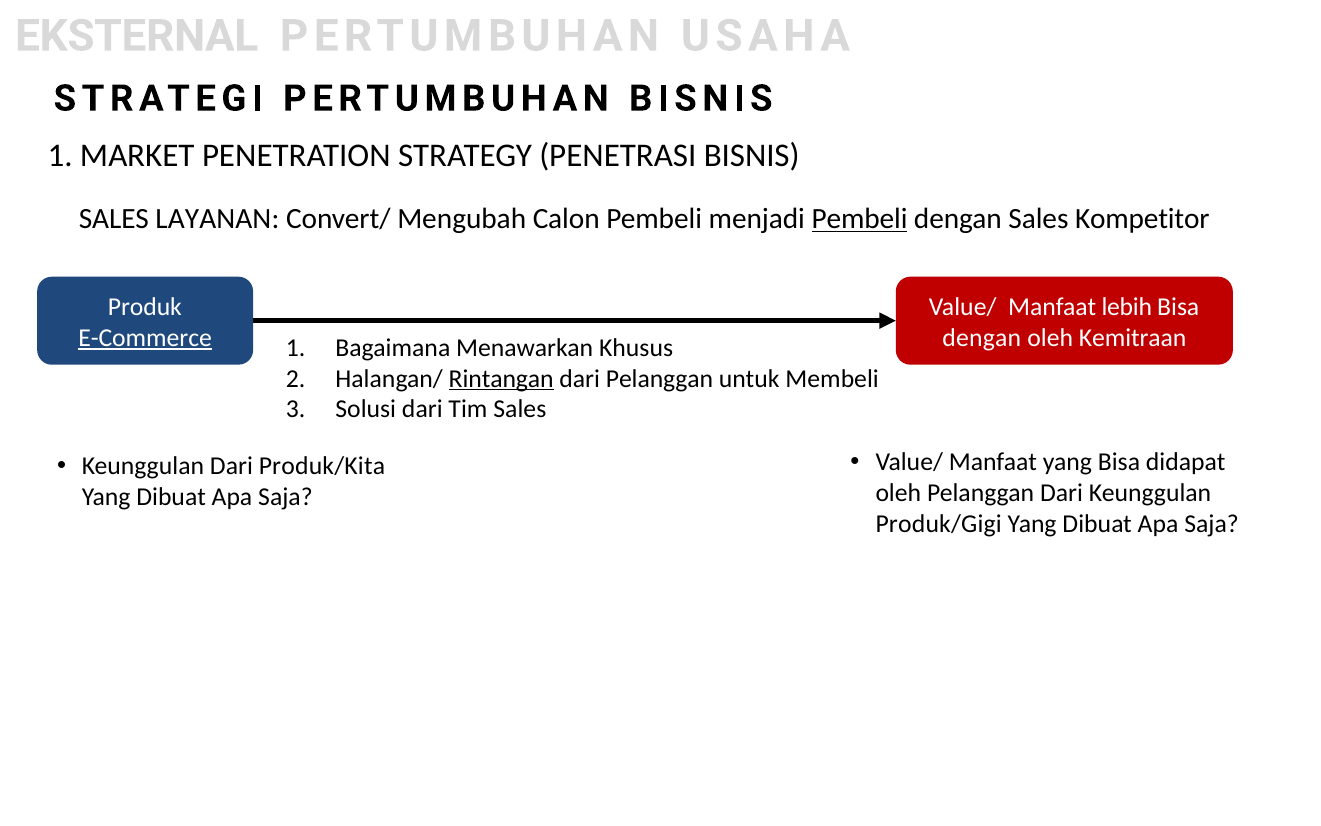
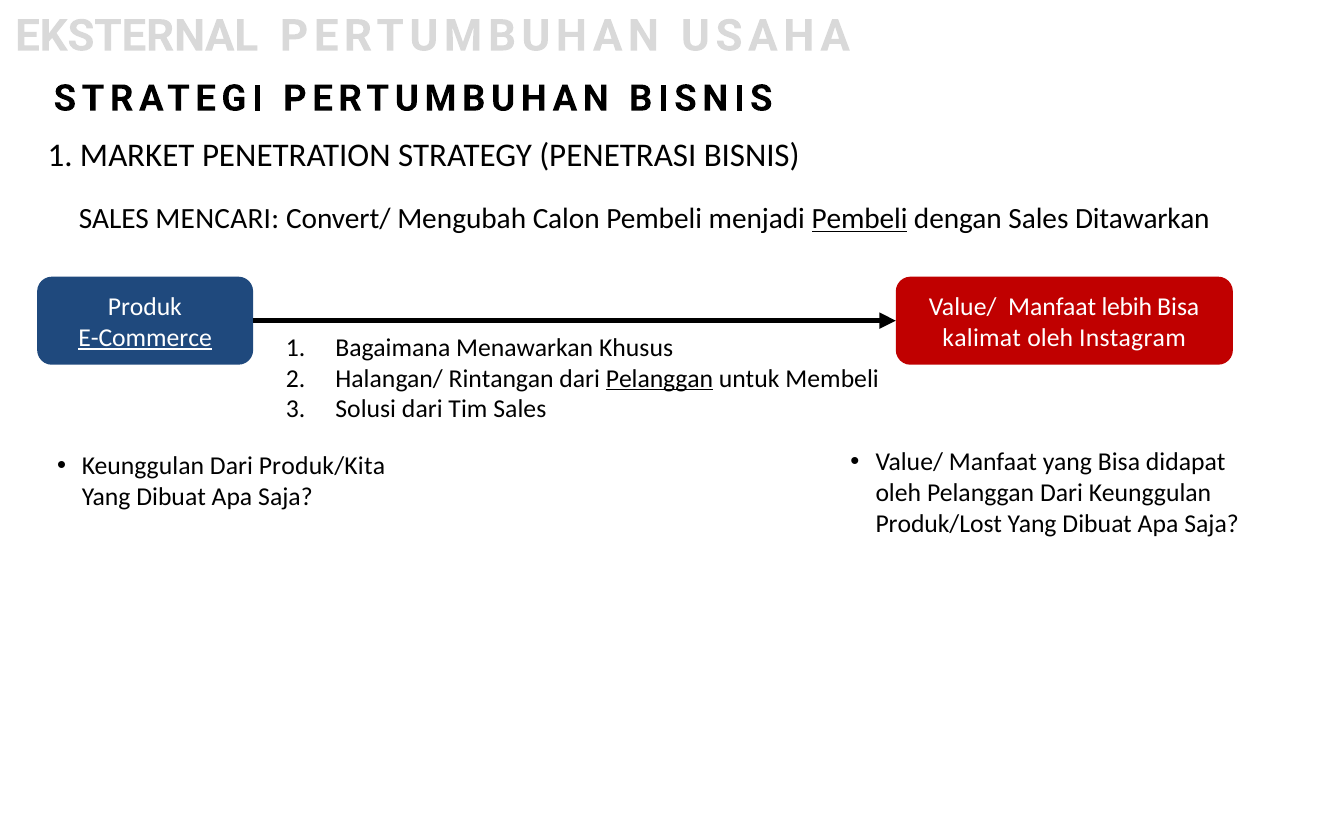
LAYANAN: LAYANAN -> MENCARI
Kompetitor: Kompetitor -> Ditawarkan
dengan at (982, 338): dengan -> kalimat
Kemitraan: Kemitraan -> Instagram
Rintangan underline: present -> none
Pelanggan at (659, 378) underline: none -> present
Produk/Gigi: Produk/Gigi -> Produk/Lost
